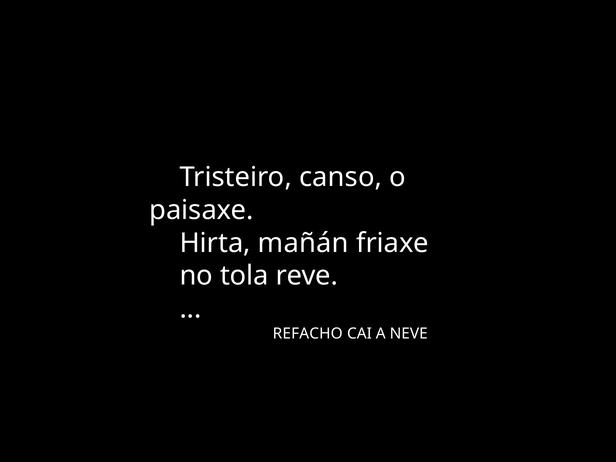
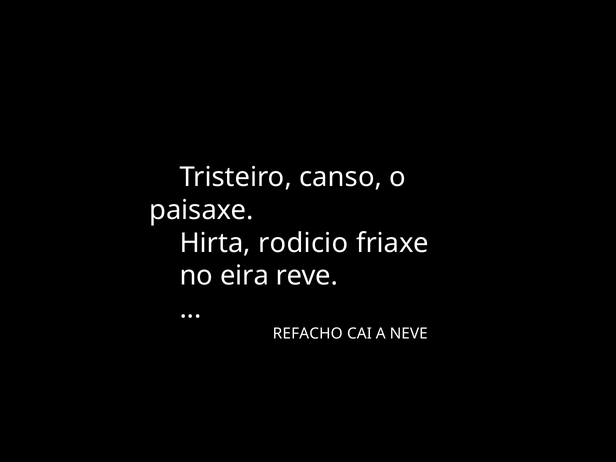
mañán: mañán -> rodicio
tola: tola -> eira
